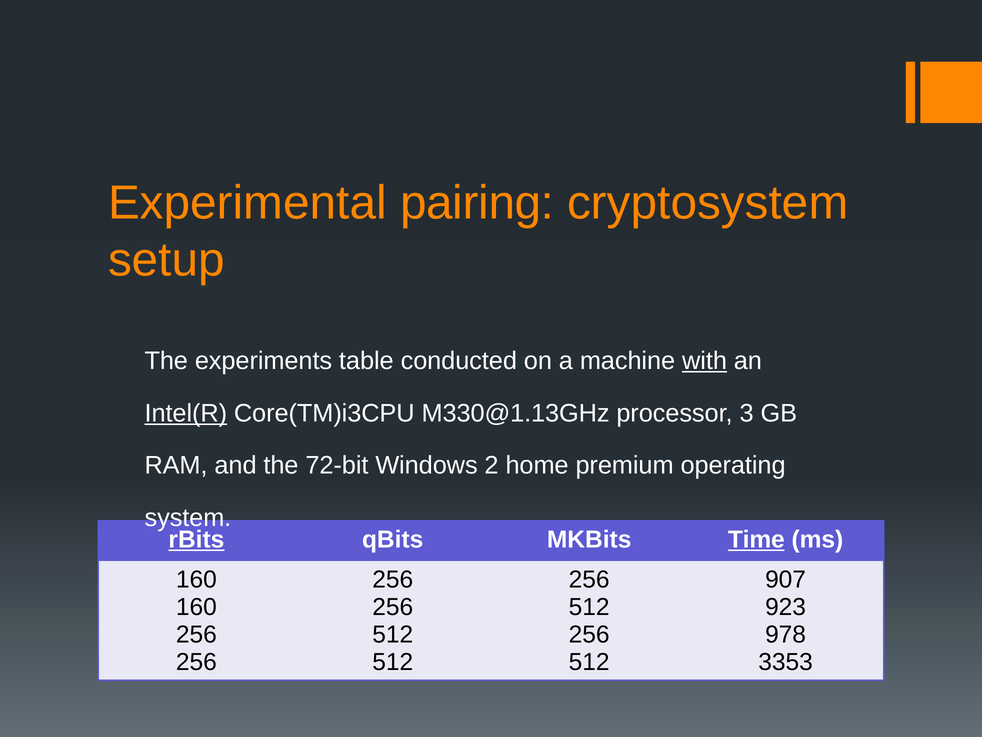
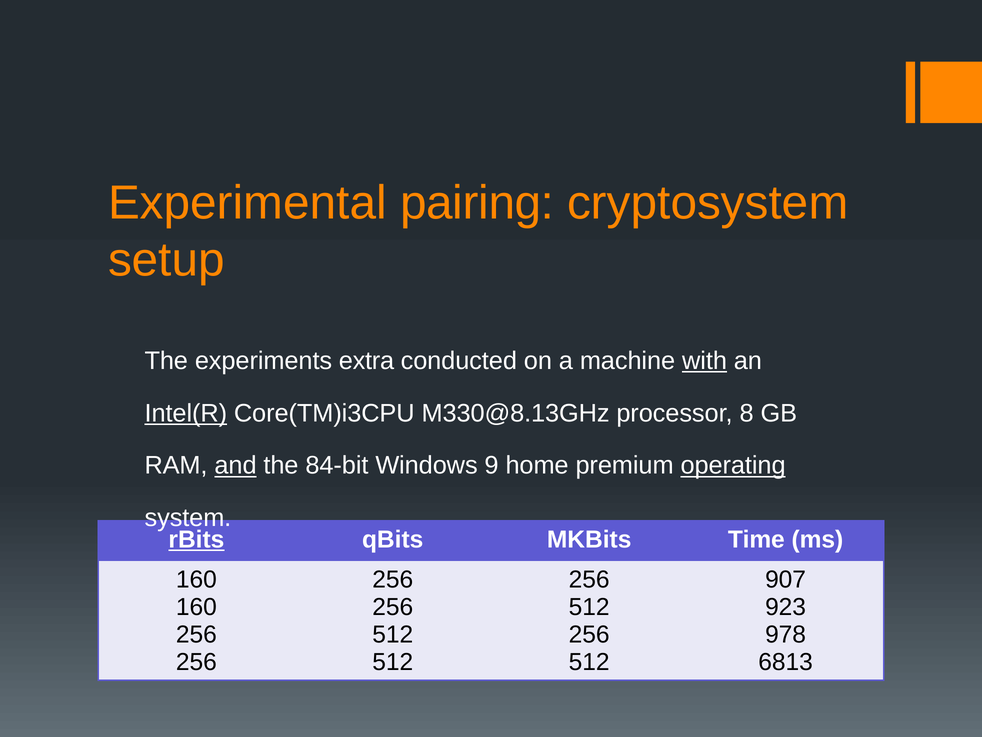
table: table -> extra
M330@1.13GHz: M330@1.13GHz -> M330@8.13GHz
3: 3 -> 8
and underline: none -> present
72-bit: 72-bit -> 84-bit
2: 2 -> 9
operating underline: none -> present
Time underline: present -> none
3353: 3353 -> 6813
